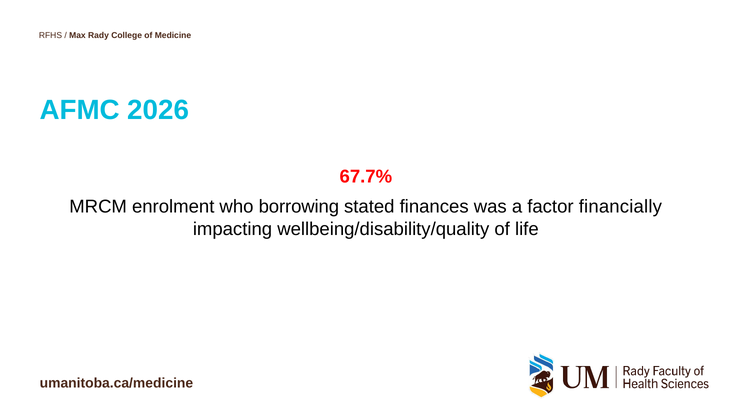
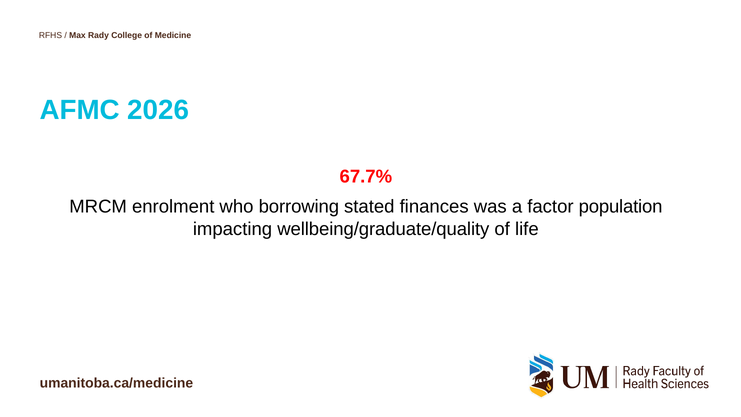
financially: financially -> population
wellbeing/disability/quality: wellbeing/disability/quality -> wellbeing/graduate/quality
